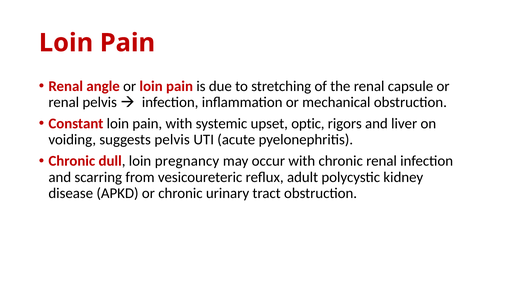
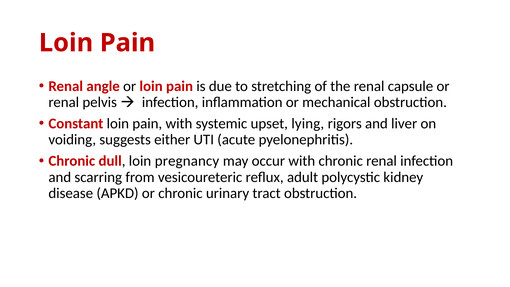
optic: optic -> lying
suggests pelvis: pelvis -> either
